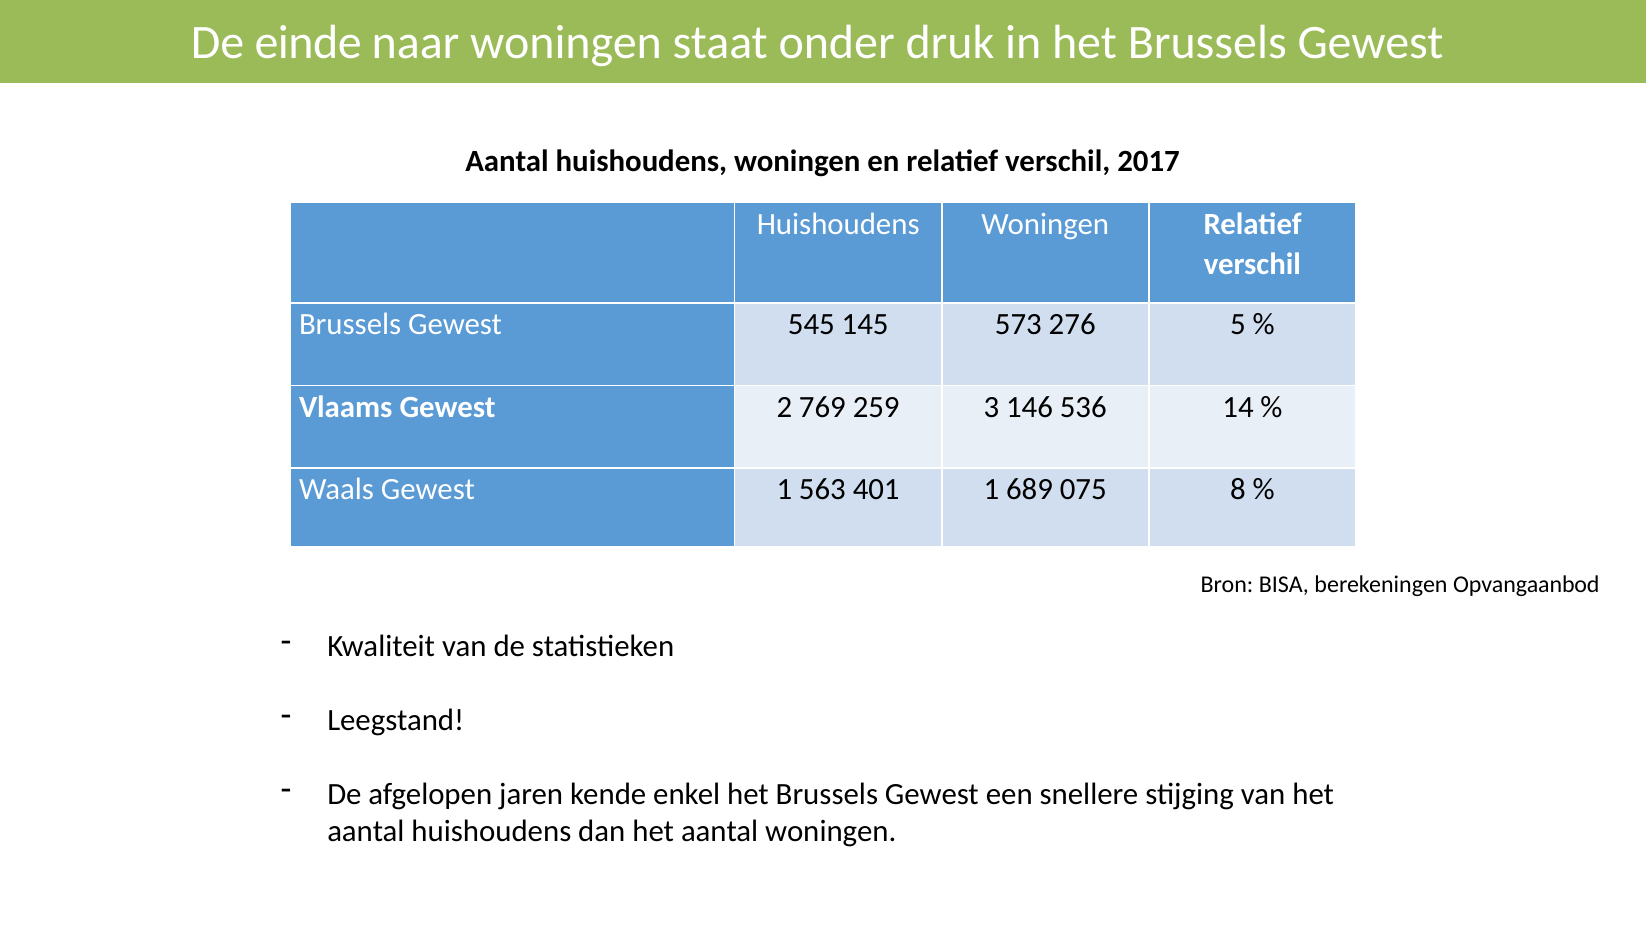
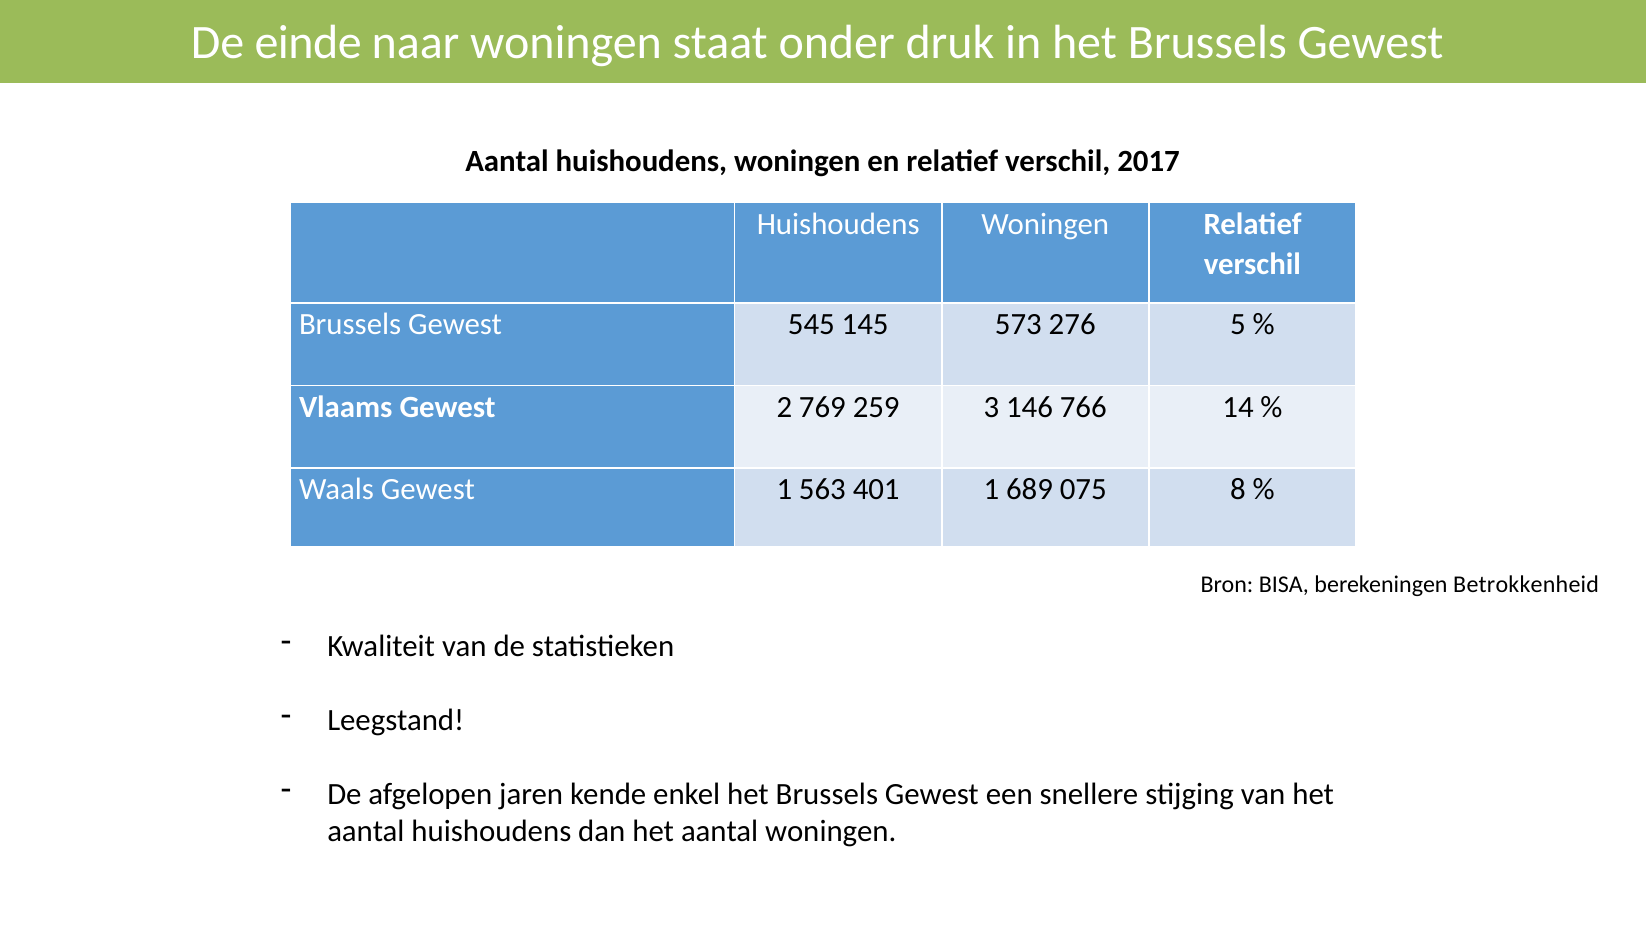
536: 536 -> 766
Opvangaanbod: Opvangaanbod -> Betrokkenheid
